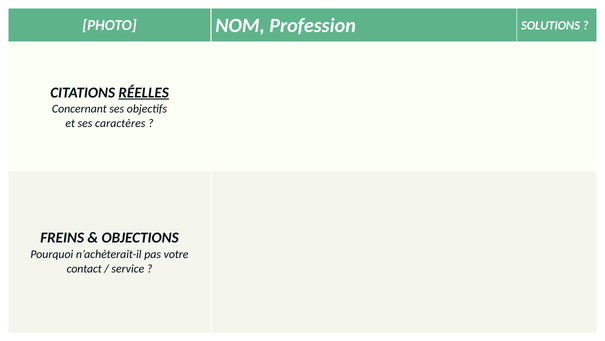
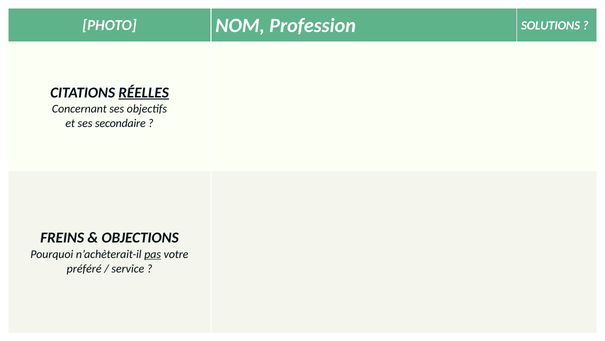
caractères: caractères -> secondaire
pas underline: none -> present
contact: contact -> préféré
